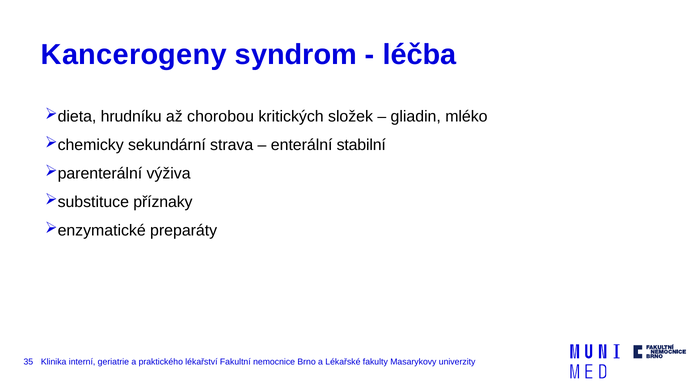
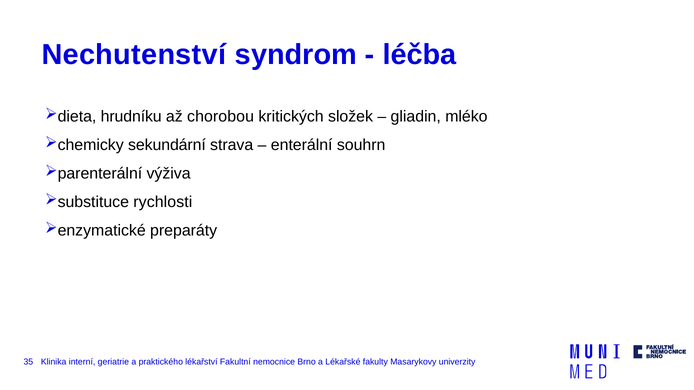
Kancerogeny: Kancerogeny -> Nechutenství
stabilní: stabilní -> souhrn
příznaky: příznaky -> rychlosti
